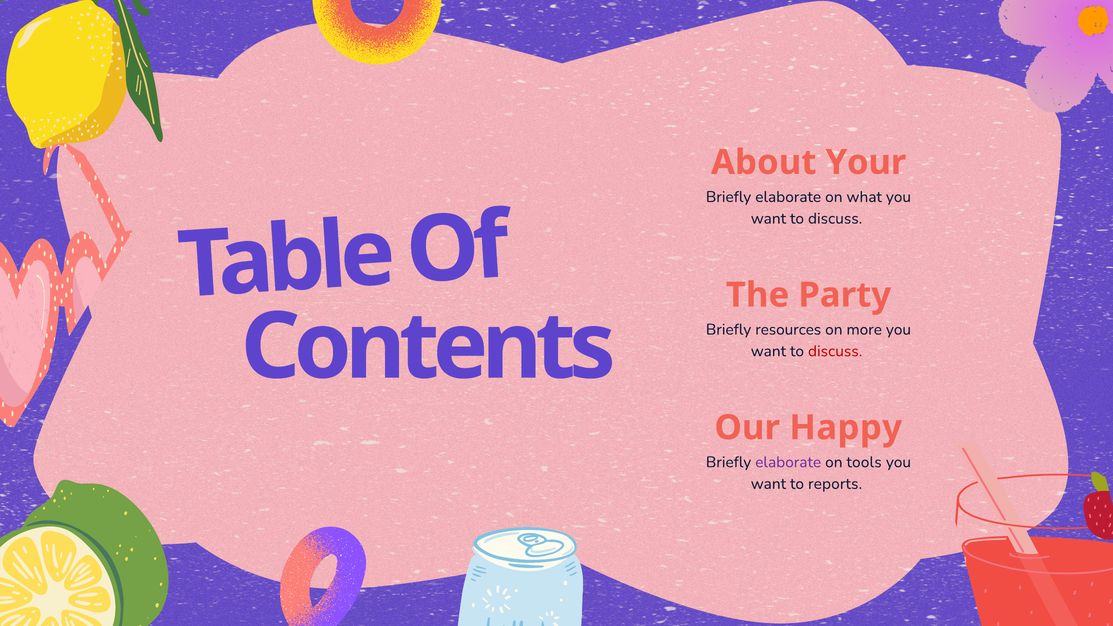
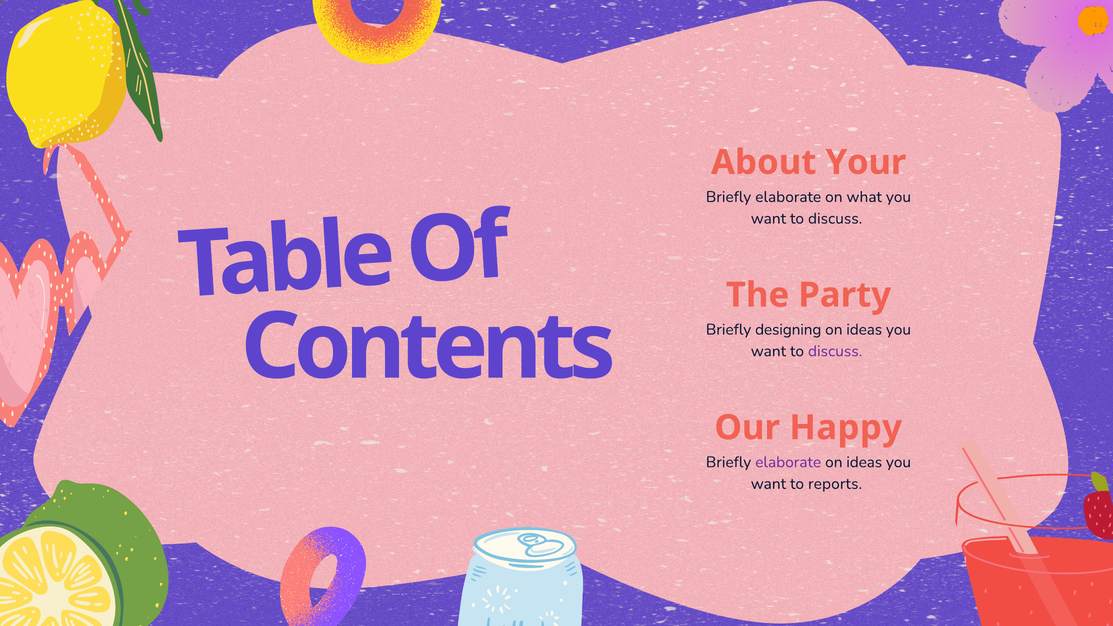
resources: resources -> designing
more at (864, 330): more -> ideas
discuss at (835, 351) colour: red -> purple
tools at (864, 462): tools -> ideas
